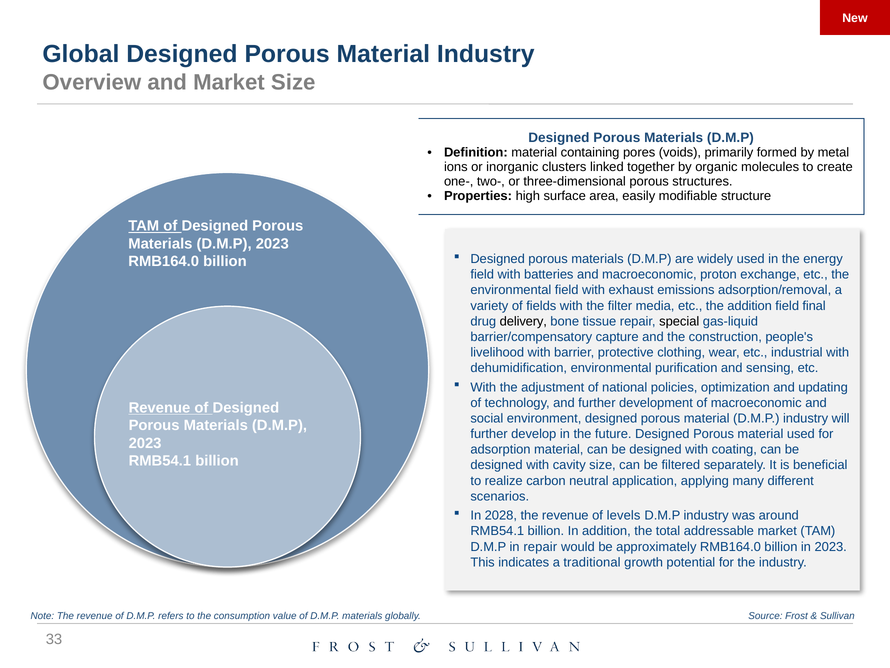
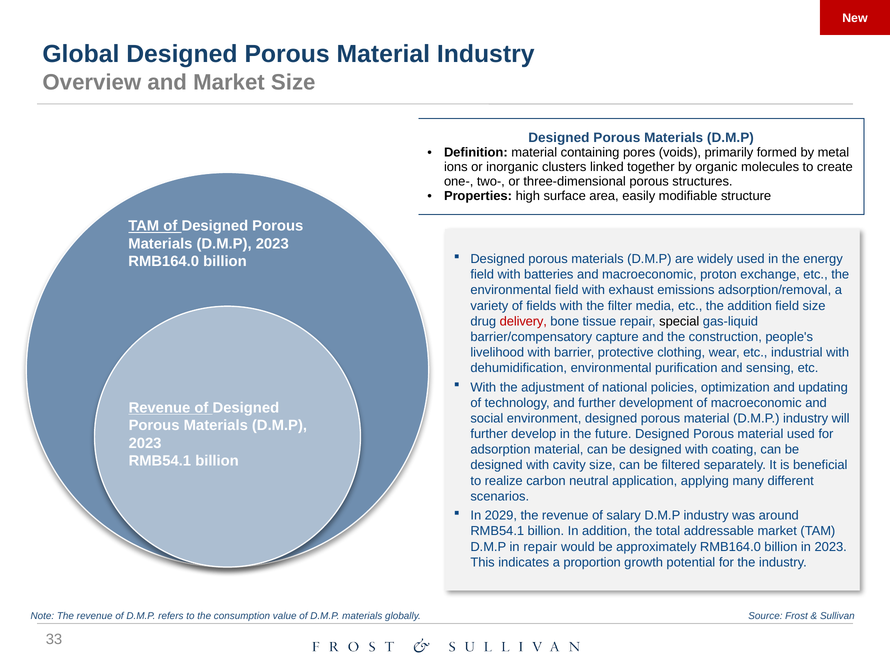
field final: final -> size
delivery colour: black -> red
2028: 2028 -> 2029
levels: levels -> salary
traditional: traditional -> proportion
